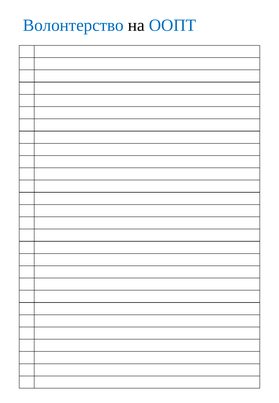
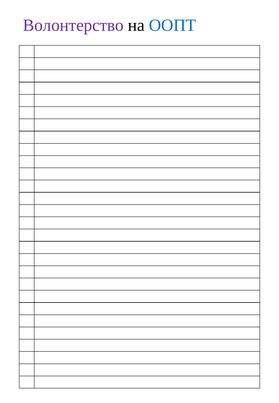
Волонтерство colour: blue -> purple
